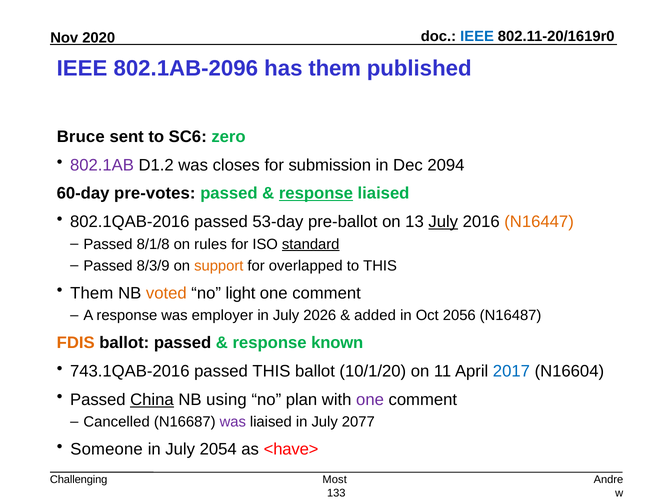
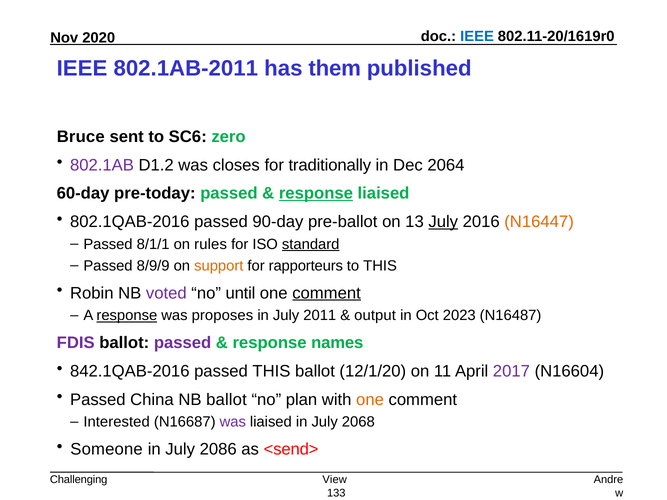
802.1AB-2096: 802.1AB-2096 -> 802.1AB-2011
submission: submission -> traditionally
2094: 2094 -> 2064
pre-votes: pre-votes -> pre-today
53-day: 53-day -> 90-day
8/1/8: 8/1/8 -> 8/1/1
8/3/9: 8/3/9 -> 8/9/9
overlapped: overlapped -> rapporteurs
Them at (92, 293): Them -> Robin
voted colour: orange -> purple
light: light -> until
comment at (327, 293) underline: none -> present
response at (127, 316) underline: none -> present
employer: employer -> proposes
2026: 2026 -> 2011
added: added -> output
2056: 2056 -> 2023
FDIS colour: orange -> purple
passed at (183, 343) colour: black -> purple
known: known -> names
743.1QAB-2016: 743.1QAB-2016 -> 842.1QAB-2016
10/1/20: 10/1/20 -> 12/1/20
2017 colour: blue -> purple
China underline: present -> none
NB using: using -> ballot
one at (370, 400) colour: purple -> orange
Cancelled: Cancelled -> Interested
2077: 2077 -> 2068
2054: 2054 -> 2086
<have>: <have> -> <send>
Most: Most -> View
